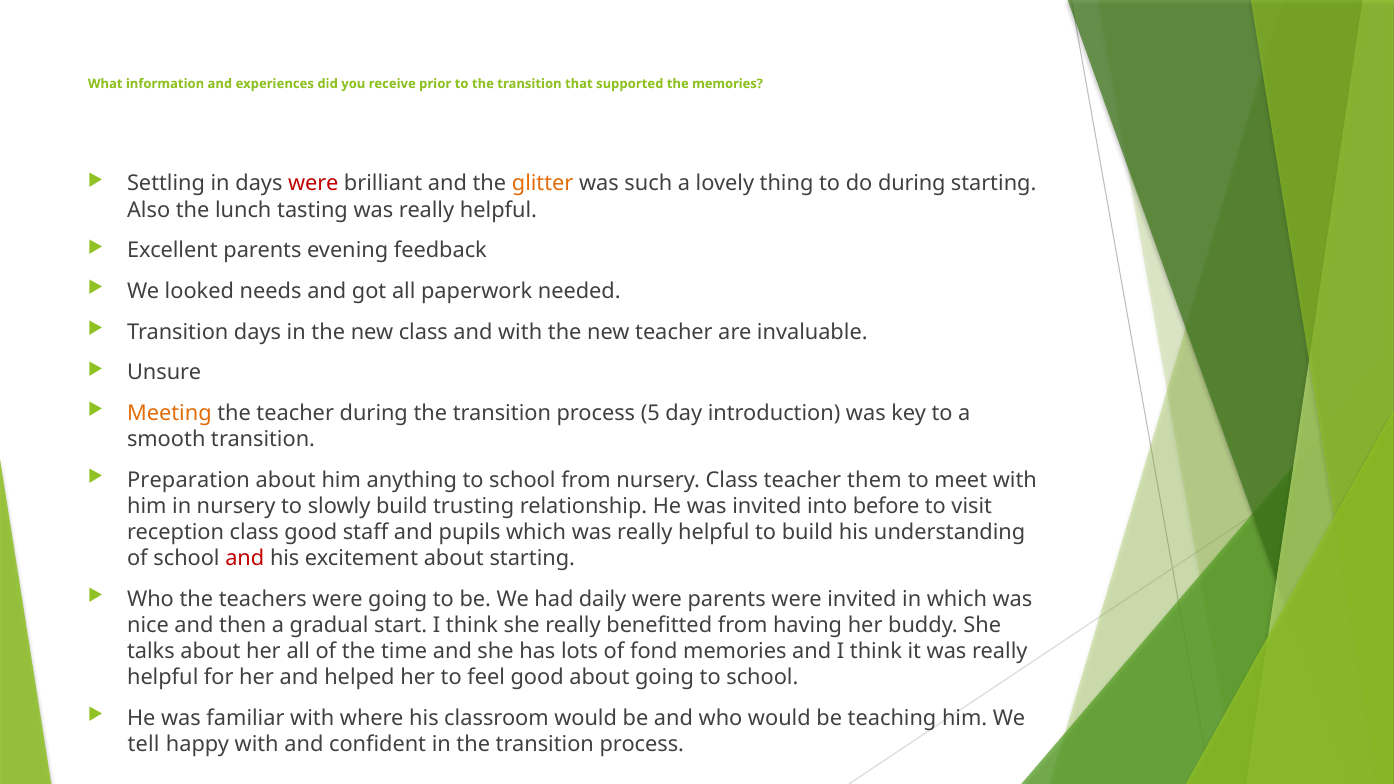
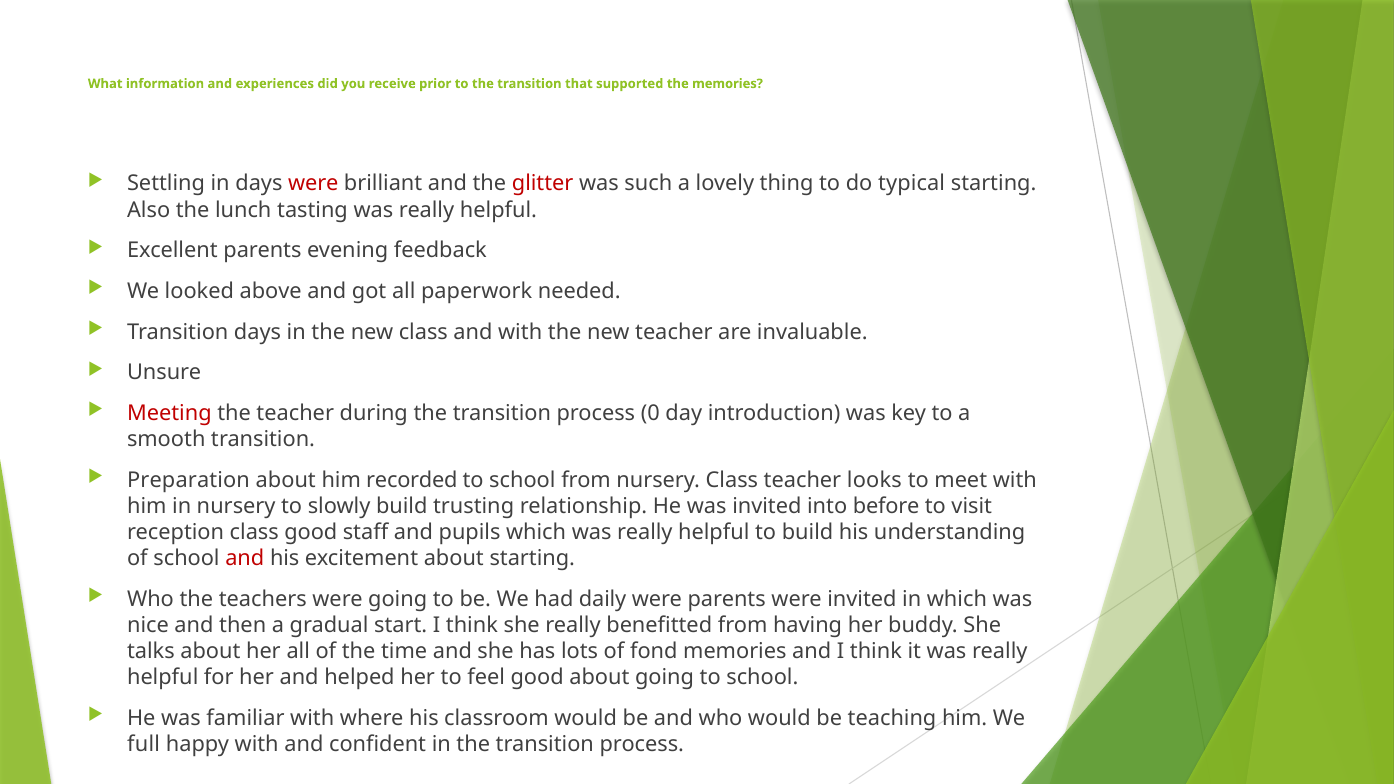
glitter colour: orange -> red
do during: during -> typical
needs: needs -> above
Meeting colour: orange -> red
5: 5 -> 0
anything: anything -> recorded
them: them -> looks
tell: tell -> full
